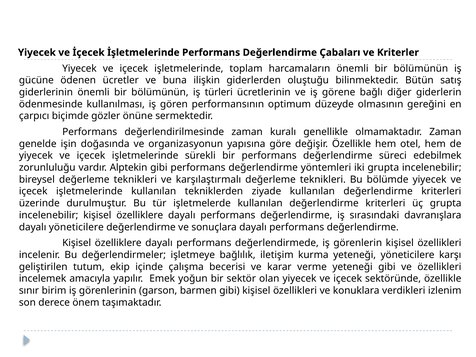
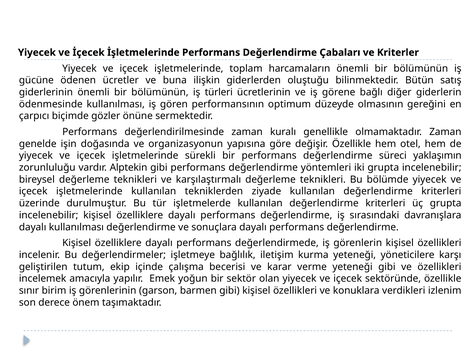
edebilmek: edebilmek -> yaklaşımın
dayalı yöneticilere: yöneticilere -> kullanılması
